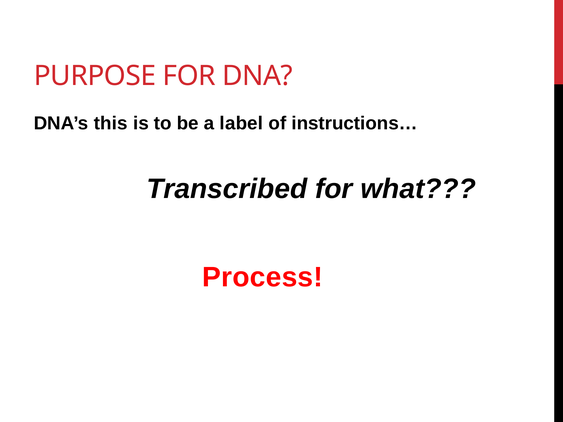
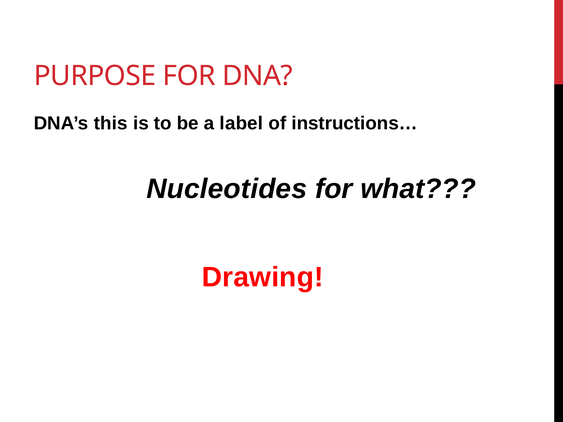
Transcribed: Transcribed -> Nucleotides
Process: Process -> Drawing
